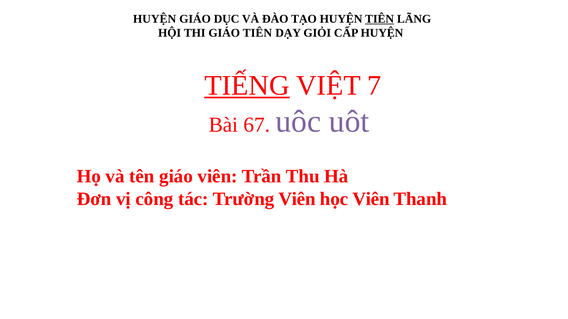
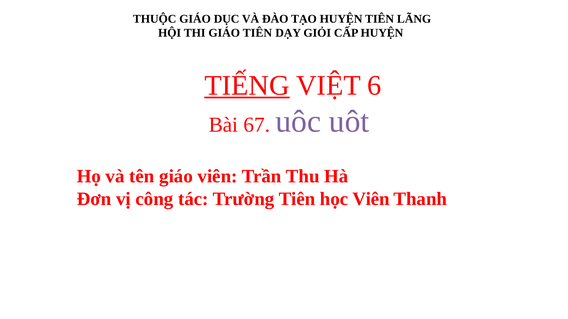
HUYỆN at (155, 19): HUYỆN -> THUỘC
TIÊN at (380, 19) underline: present -> none
7: 7 -> 6
Trường Viên: Viên -> Tiên
